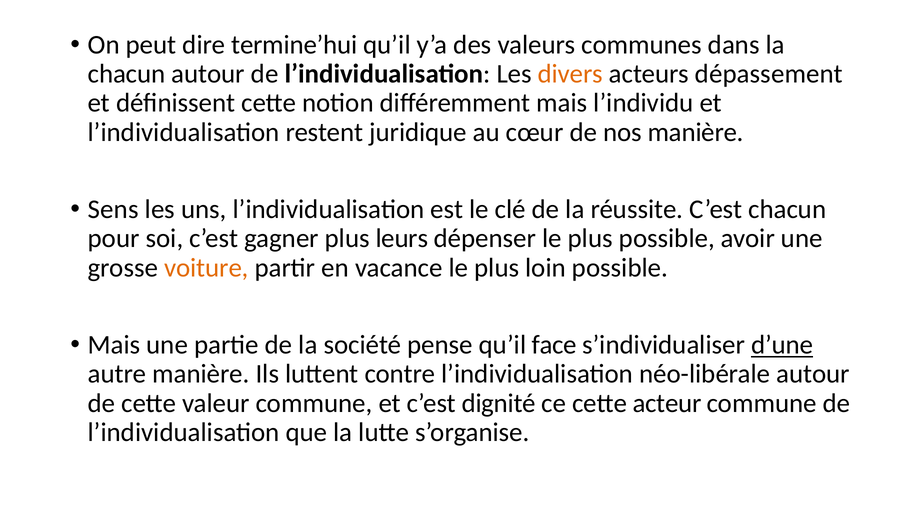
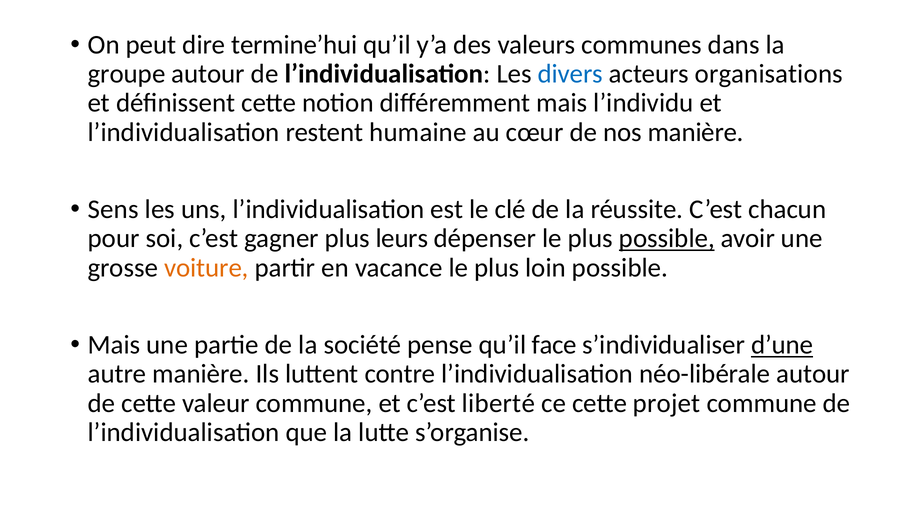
chacun at (127, 74): chacun -> groupe
divers colour: orange -> blue
dépassement: dépassement -> organisations
juridique: juridique -> humaine
possible at (667, 238) underline: none -> present
dignité: dignité -> liberté
acteur: acteur -> projet
